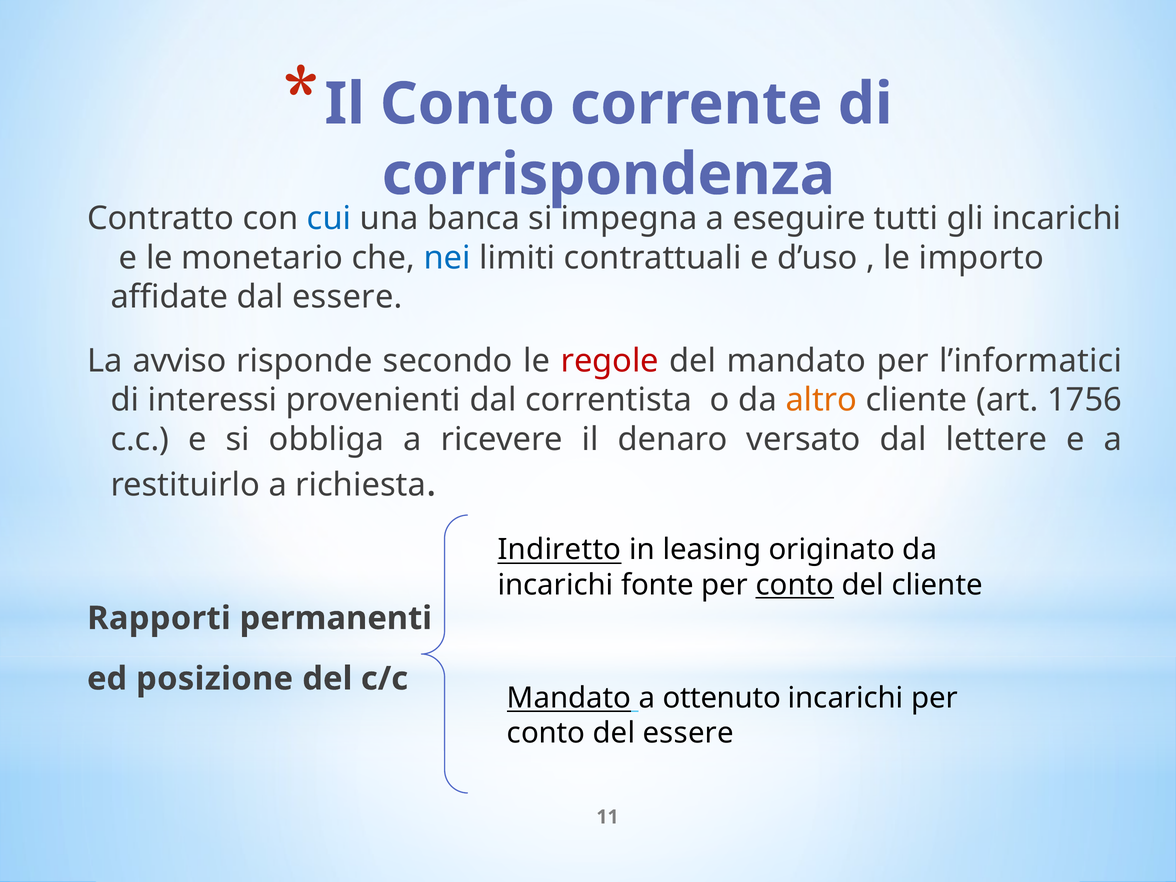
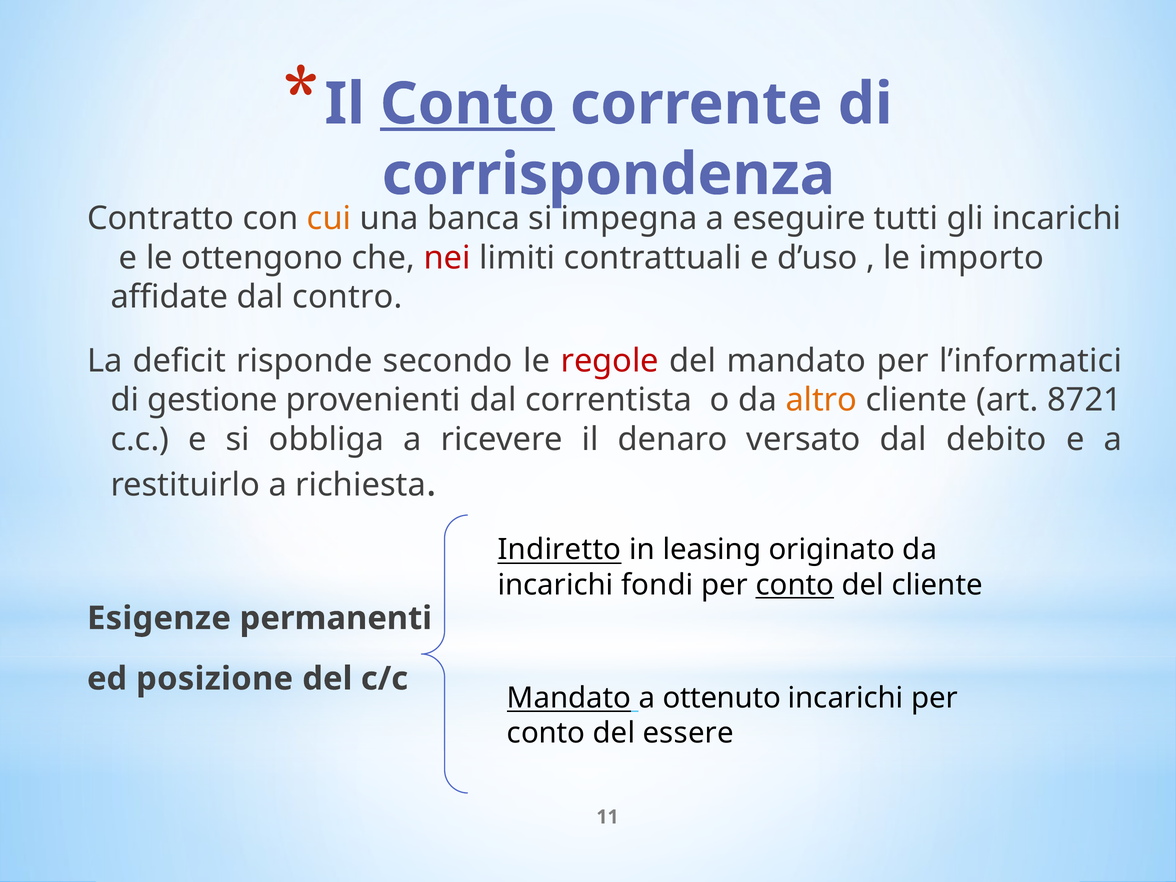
Conto at (467, 104) underline: none -> present
cui colour: blue -> orange
monetario: monetario -> ottengono
nei colour: blue -> red
dal essere: essere -> contro
avviso: avviso -> deficit
interessi: interessi -> gestione
1756: 1756 -> 8721
lettere: lettere -> debito
fonte: fonte -> fondi
Rapporti: Rapporti -> Esigenze
